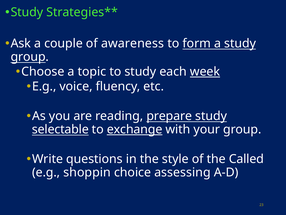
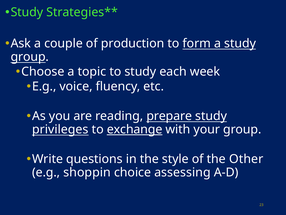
awareness: awareness -> production
week underline: present -> none
selectable: selectable -> privileges
Called: Called -> Other
